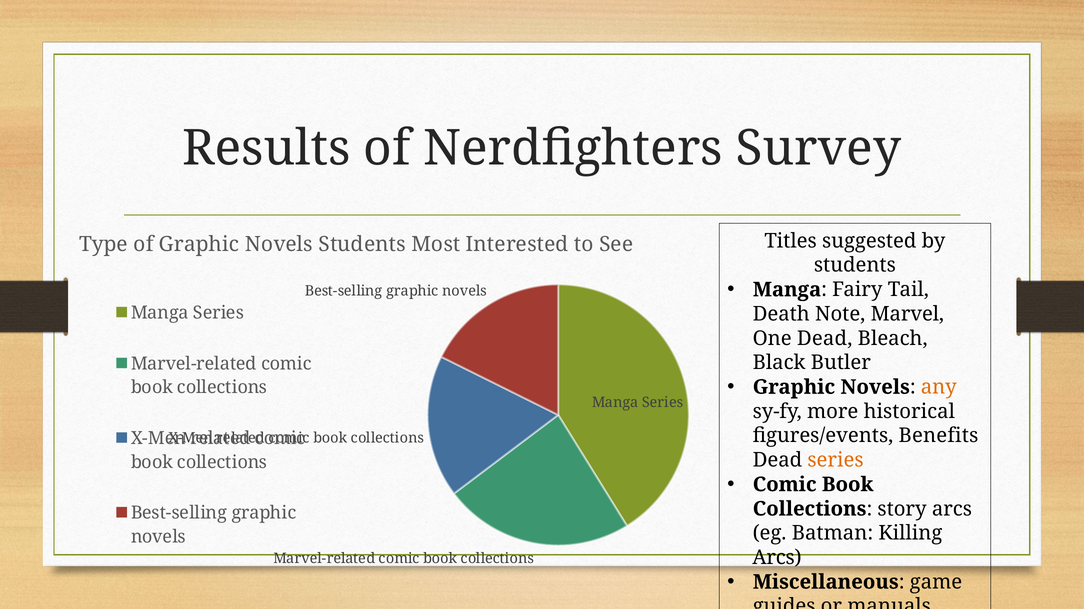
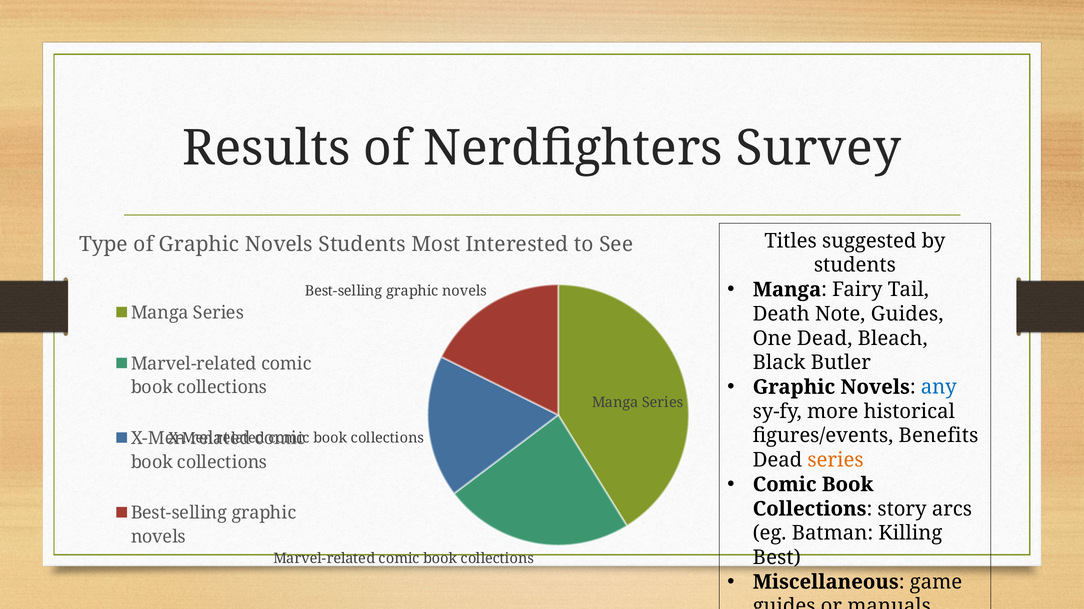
Note Marvel: Marvel -> Guides
any colour: orange -> blue
Arcs at (777, 558): Arcs -> Best
